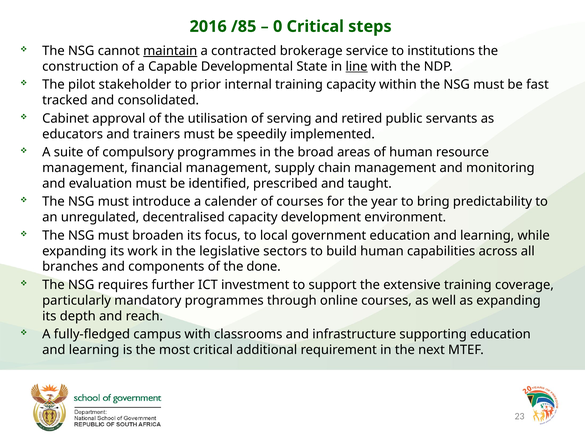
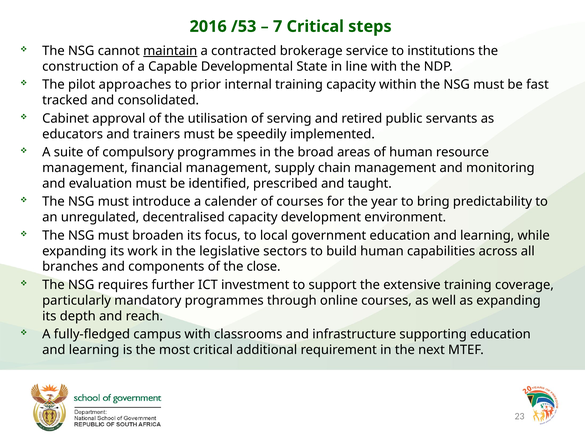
/85: /85 -> /53
0: 0 -> 7
line underline: present -> none
stakeholder: stakeholder -> approaches
done: done -> close
